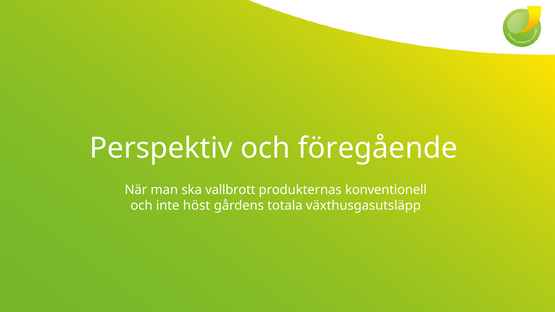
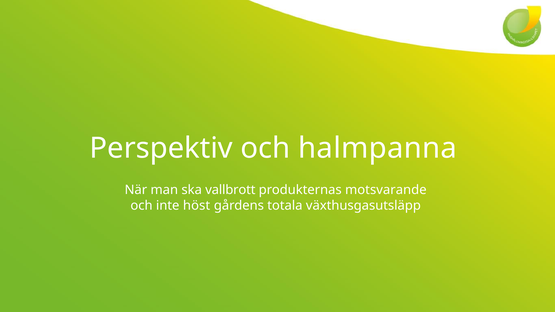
föregående: föregående -> halmpanna
konventionell: konventionell -> motsvarande
